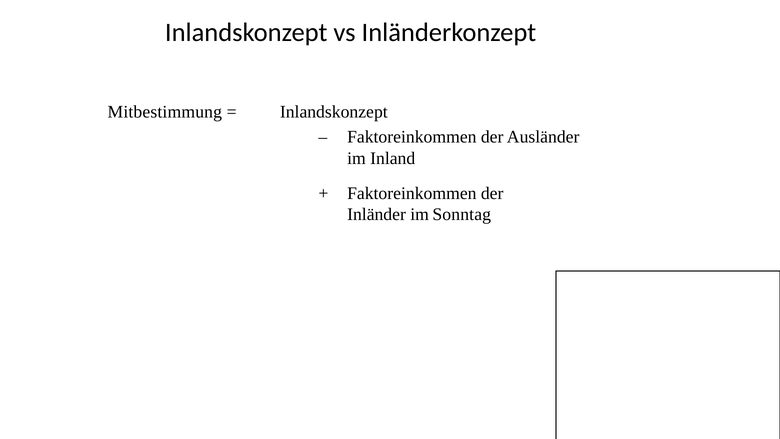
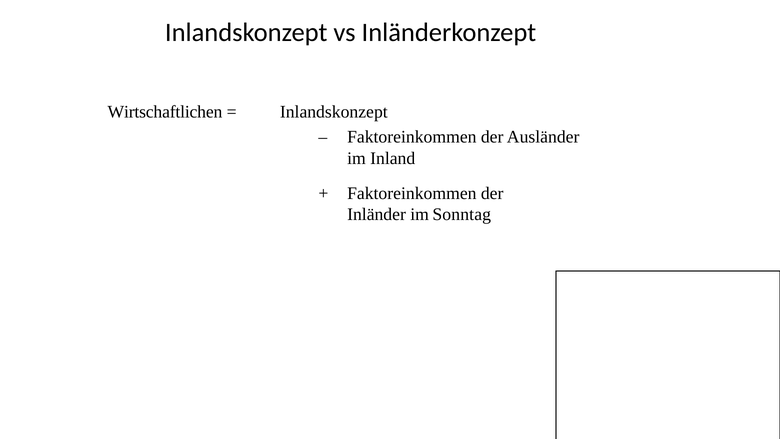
Mitbestimmung: Mitbestimmung -> Wirtschaftlichen
